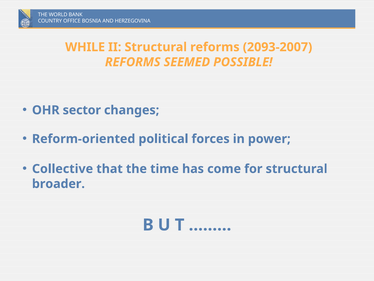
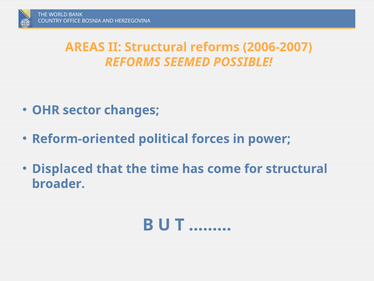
WHILE: WHILE -> AREAS
2093-2007: 2093-2007 -> 2006-2007
Collective: Collective -> Displaced
